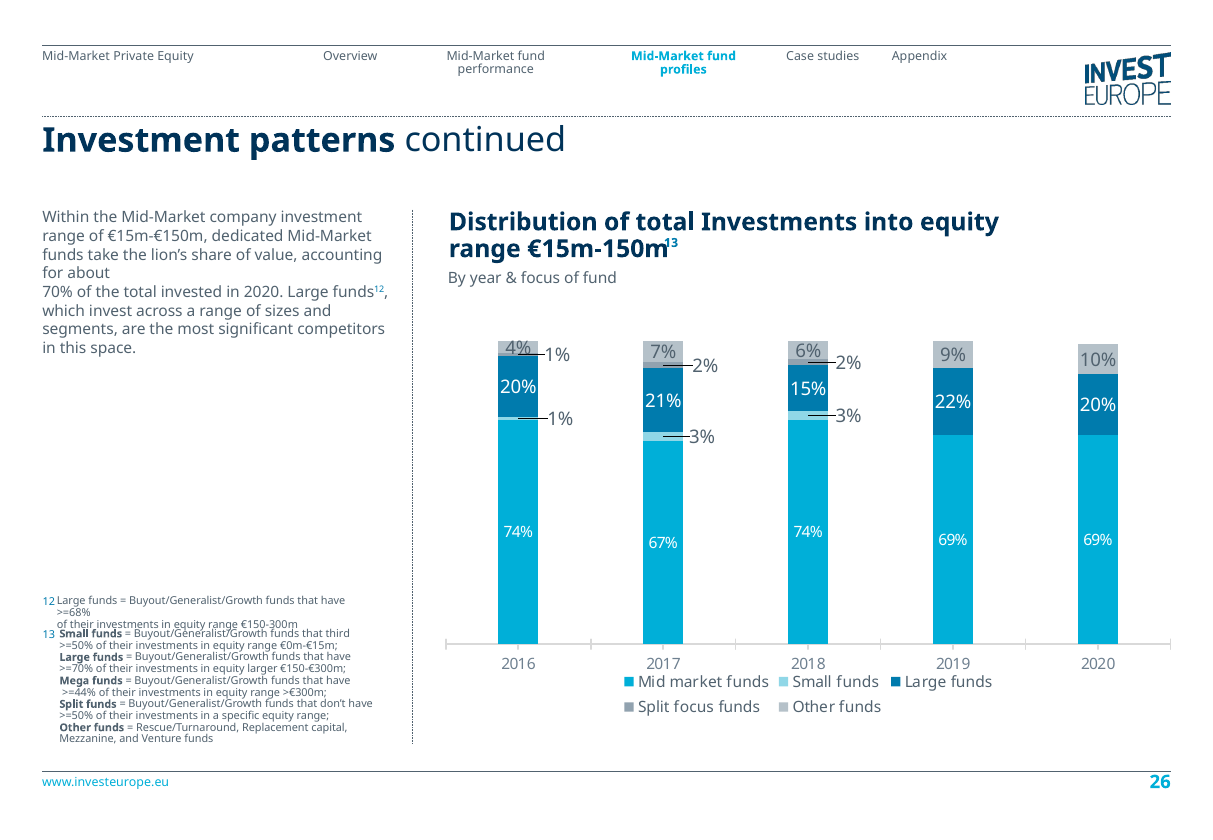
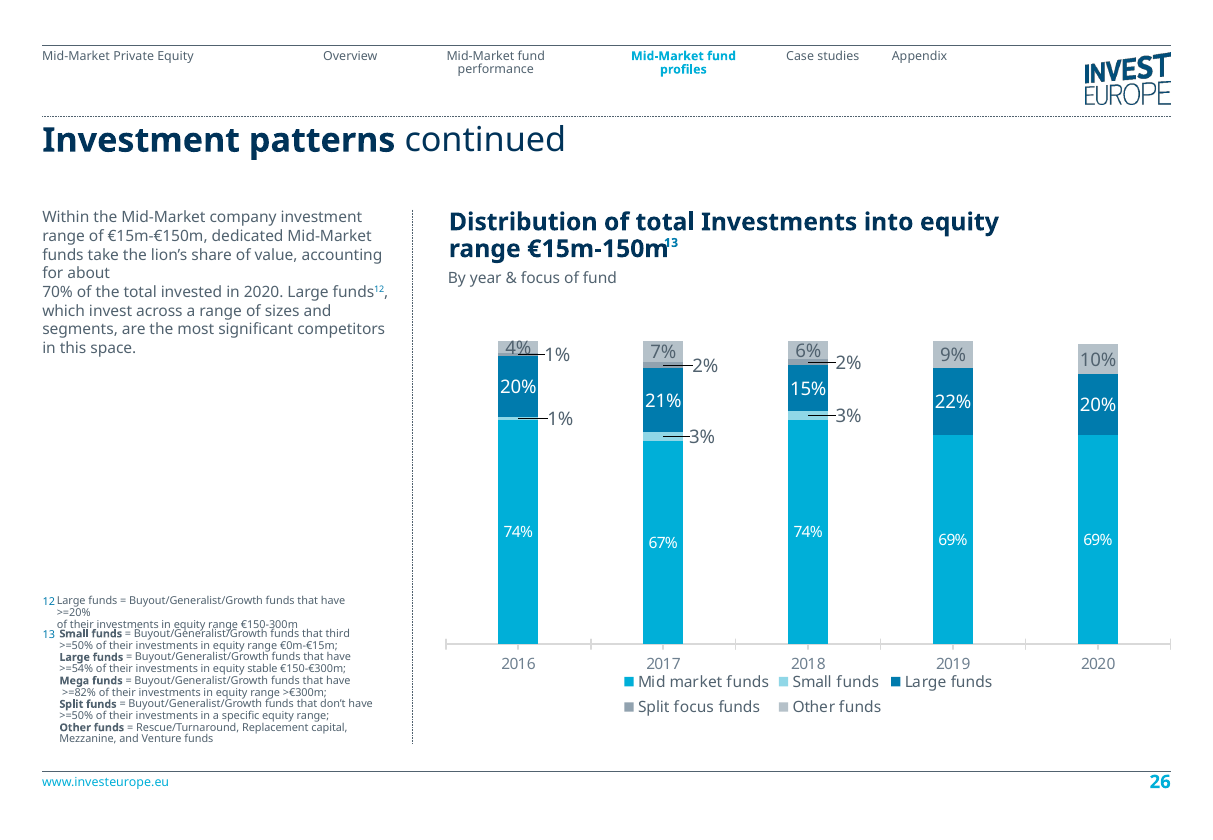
>=68%: >=68% -> >=20%
>=70%: >=70% -> >=54%
larger: larger -> stable
>=44%: >=44% -> >=82%
